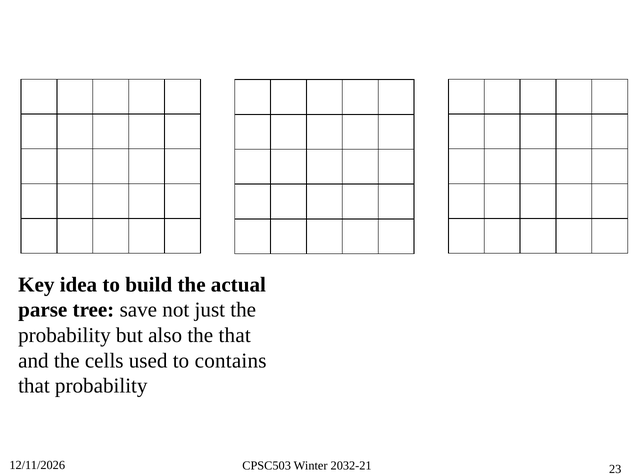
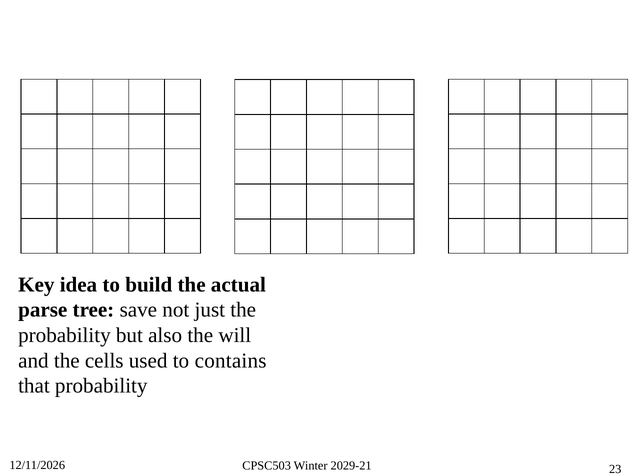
the that: that -> will
2032-21: 2032-21 -> 2029-21
